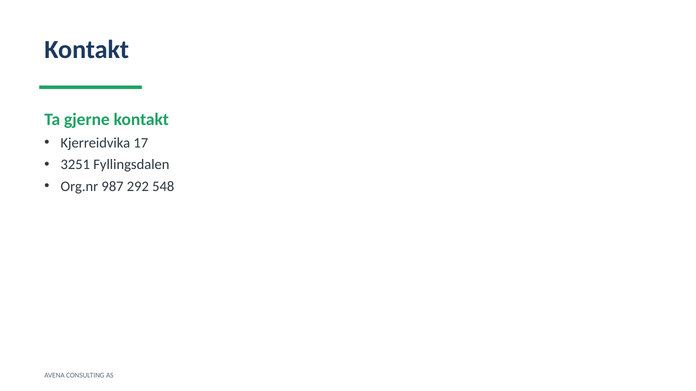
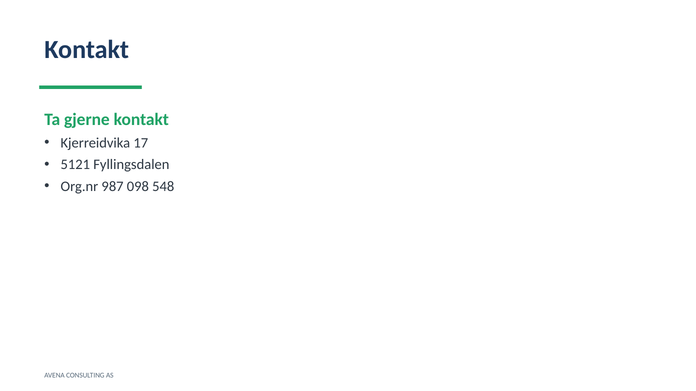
3251: 3251 -> 5121
292: 292 -> 098
